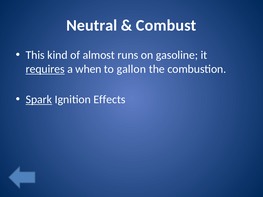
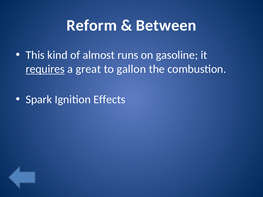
Neutral: Neutral -> Reform
Combust: Combust -> Between
when: when -> great
Spark underline: present -> none
